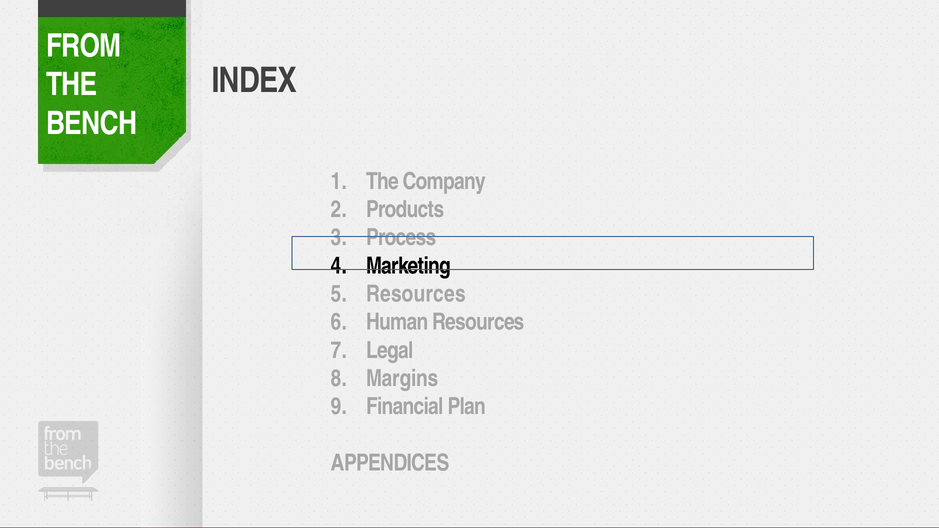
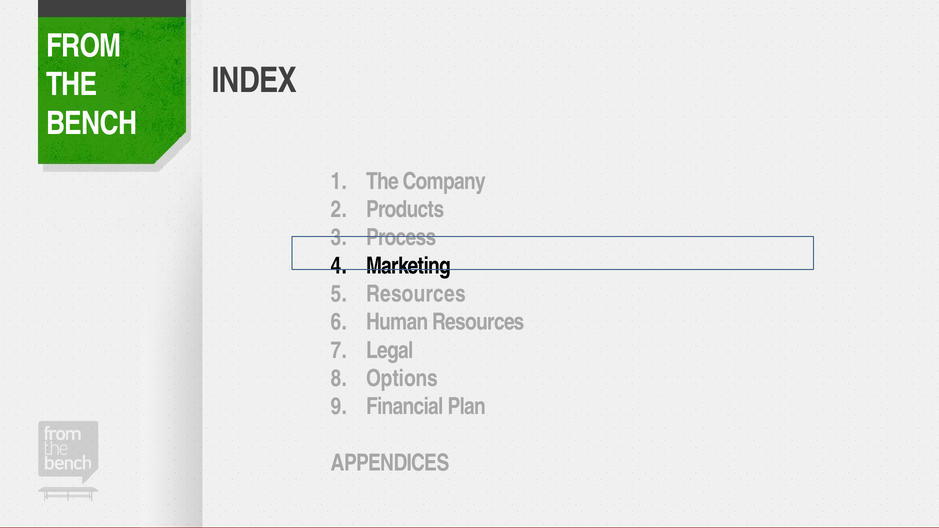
Margins: Margins -> Options
